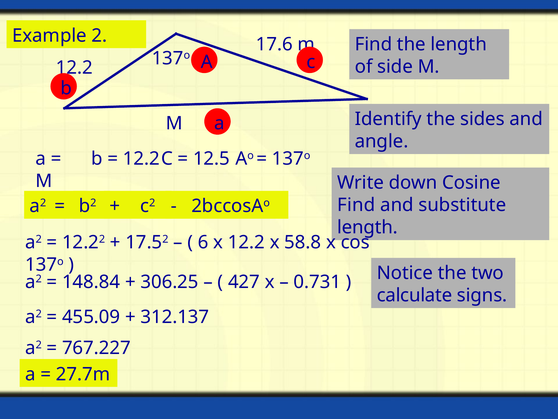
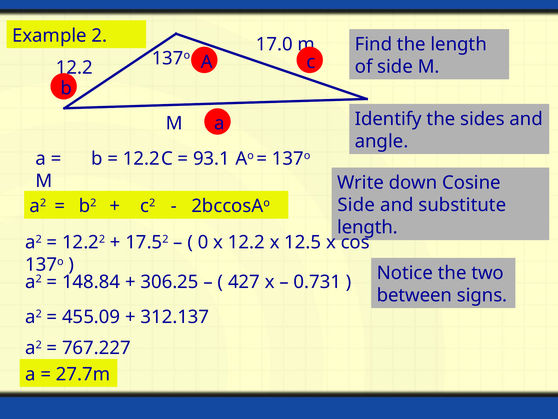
17.6: 17.6 -> 17.0
12.5: 12.5 -> 93.1
Find at (356, 205): Find -> Side
6: 6 -> 0
58.8: 58.8 -> 12.5
calculate: calculate -> between
